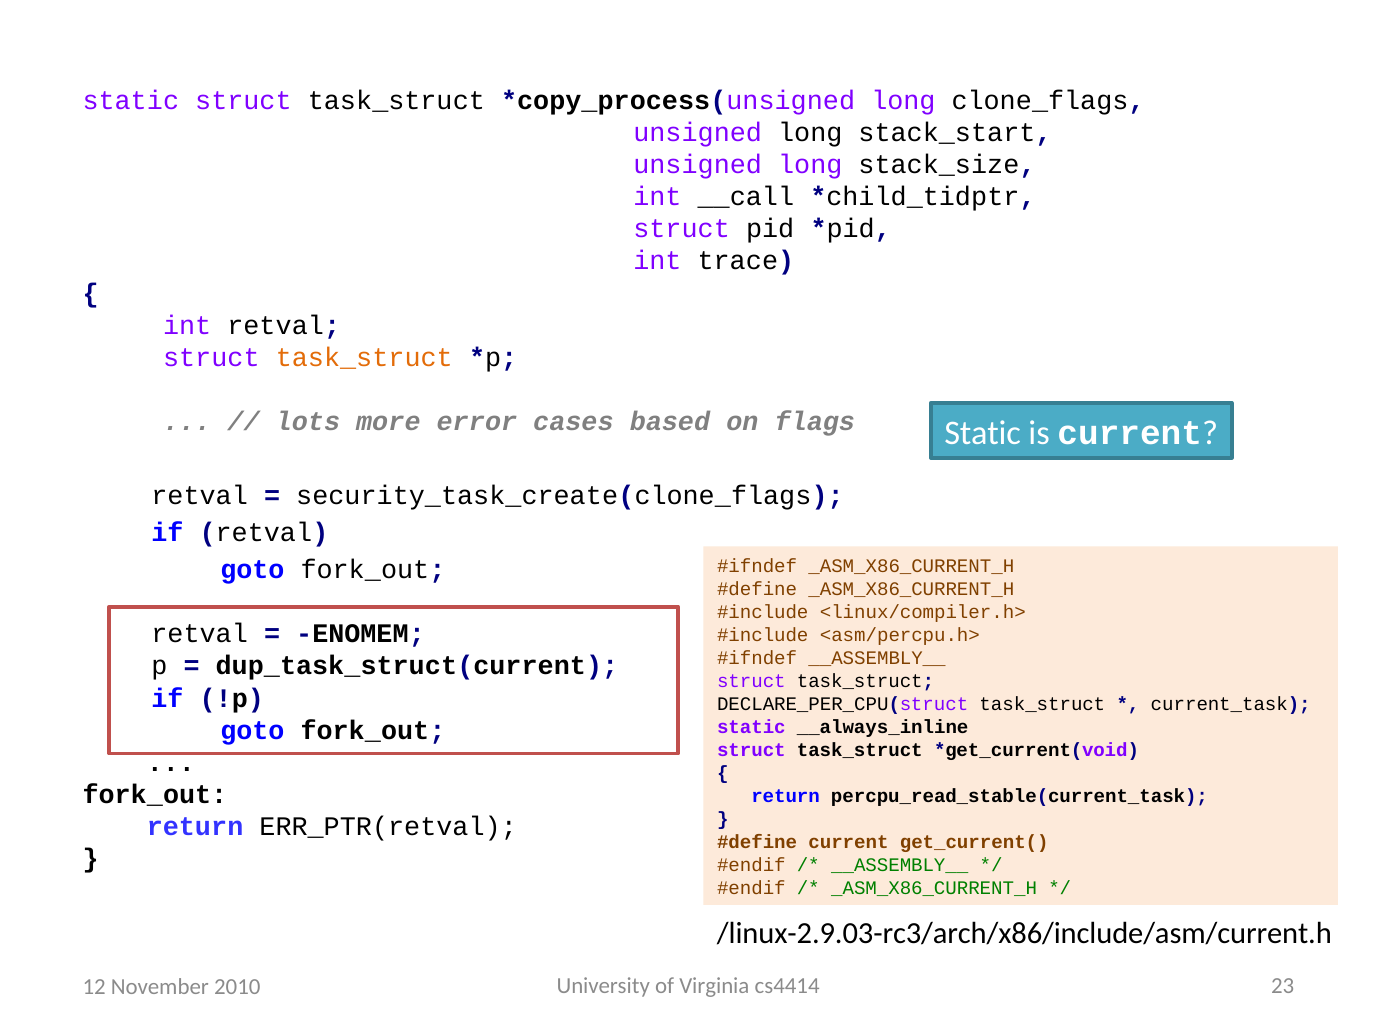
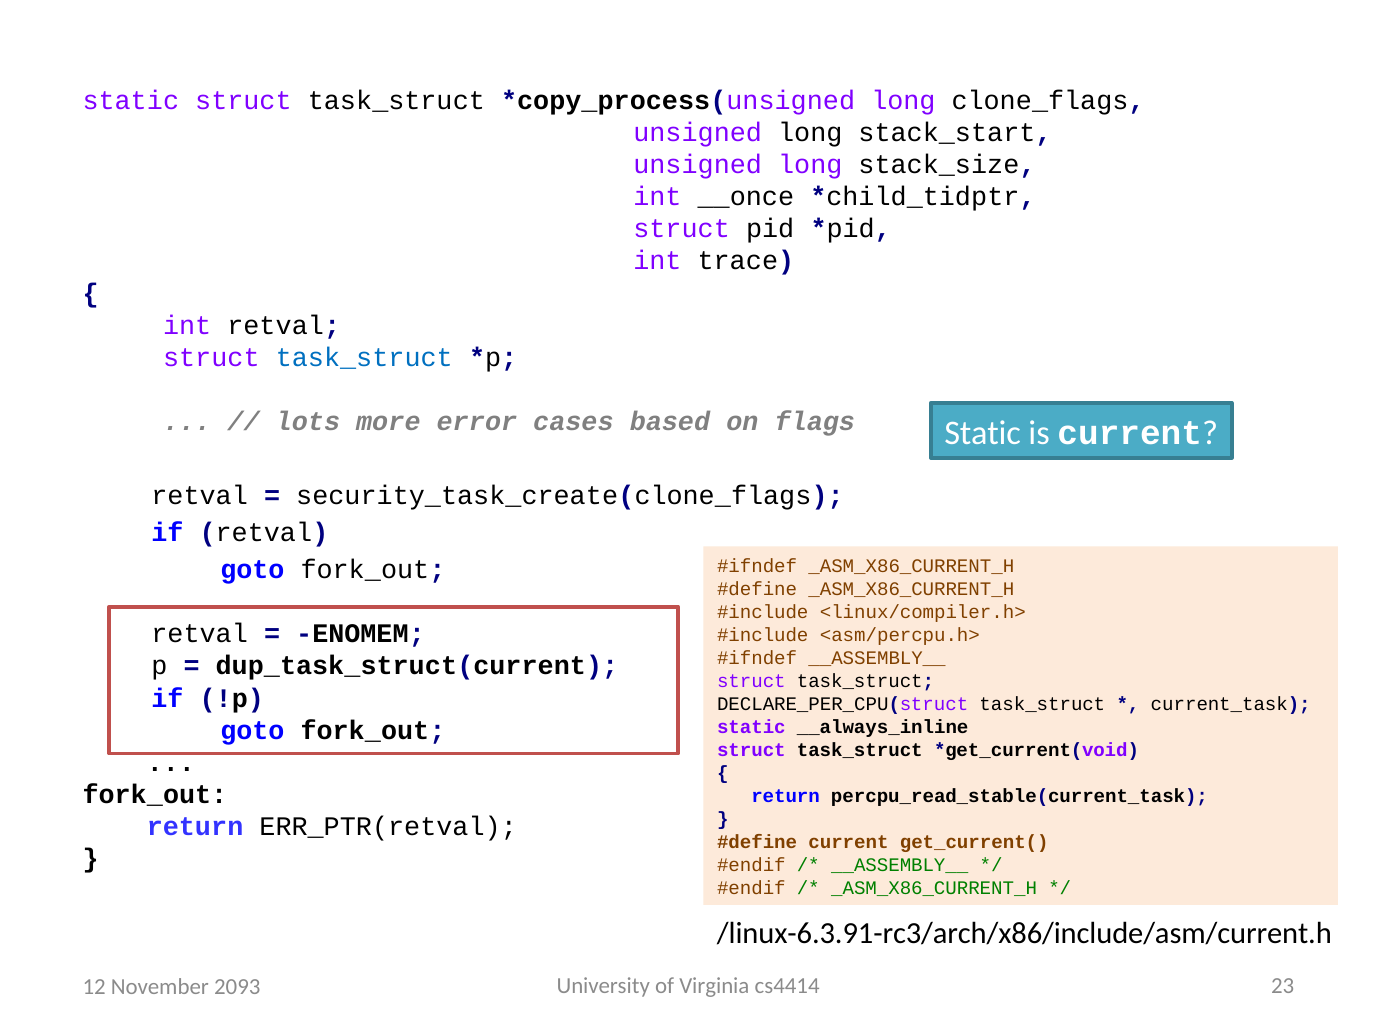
__call: __call -> __once
task_struct at (364, 357) colour: orange -> blue
/linux-2.9.03-rc3/arch/x86/include/asm/current.h: /linux-2.9.03-rc3/arch/x86/include/asm/current.h -> /linux-6.3.91-rc3/arch/x86/include/asm/current.h
2010: 2010 -> 2093
